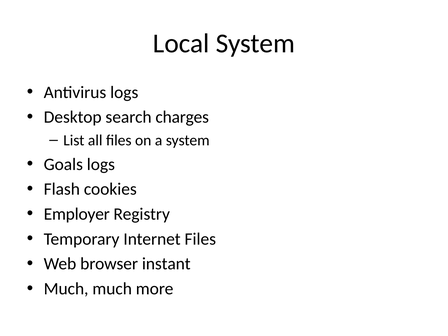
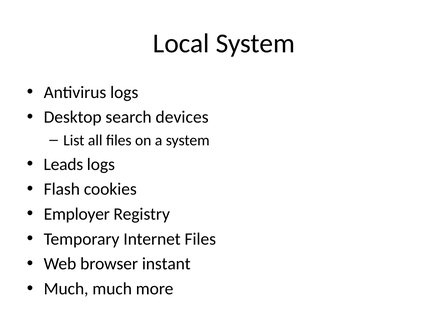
charges: charges -> devices
Goals: Goals -> Leads
